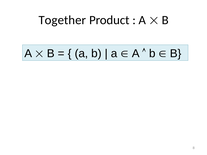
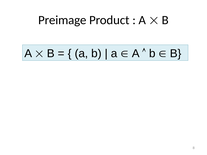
Together: Together -> Preimage
